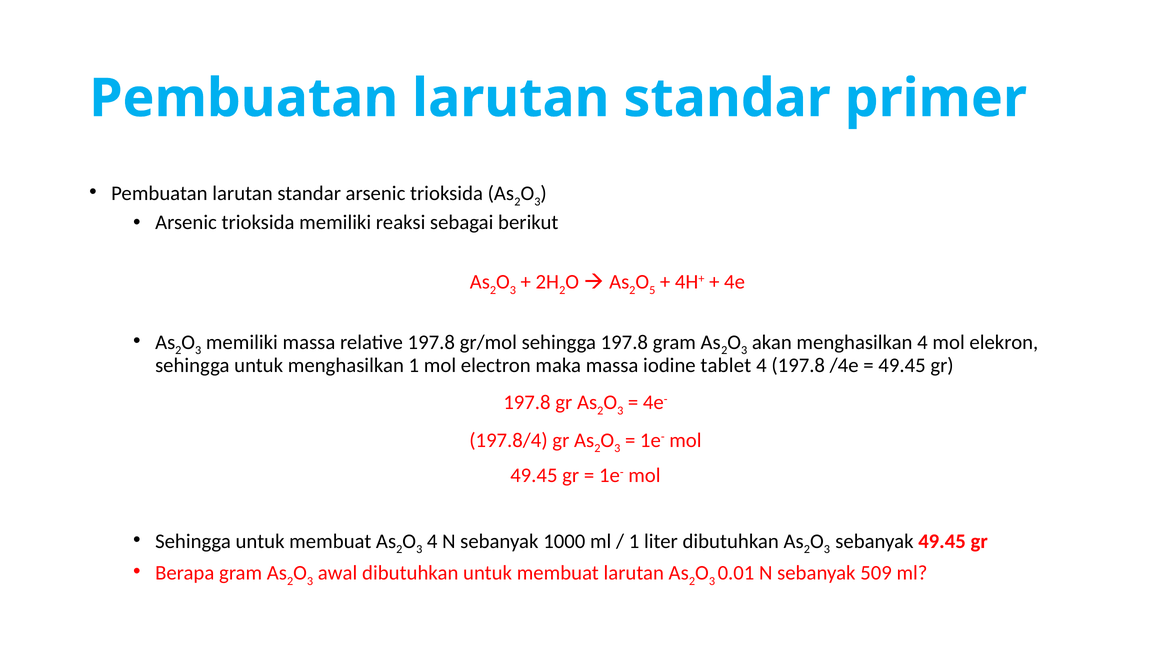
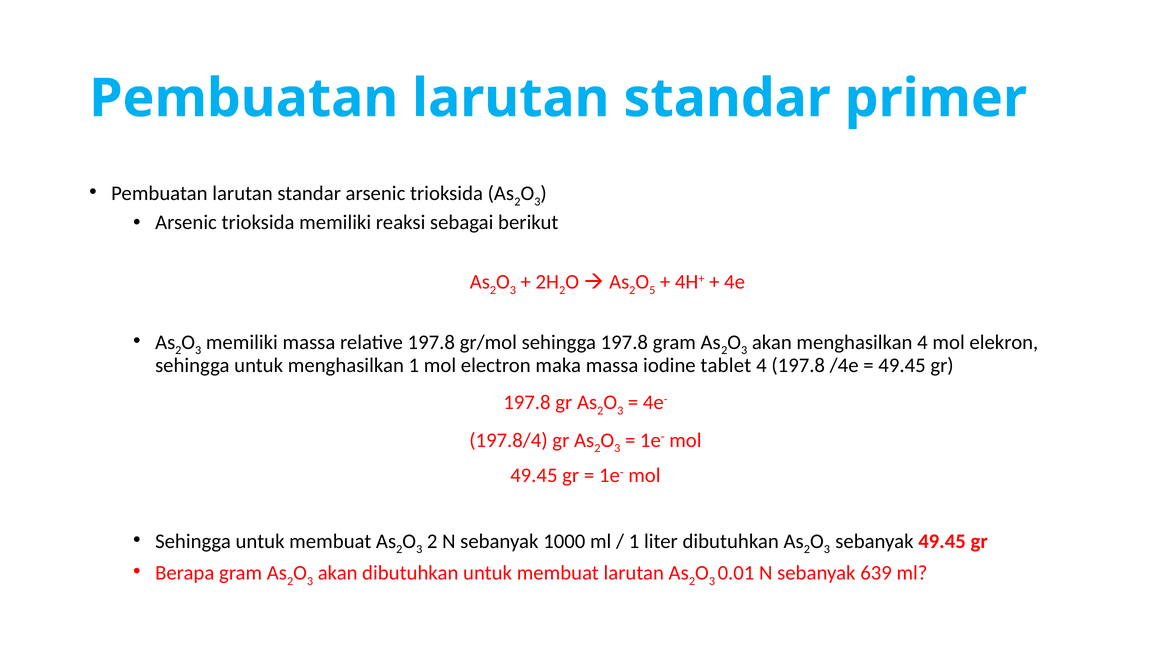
4 at (432, 541): 4 -> 2
awal at (338, 573): awal -> akan
509: 509 -> 639
